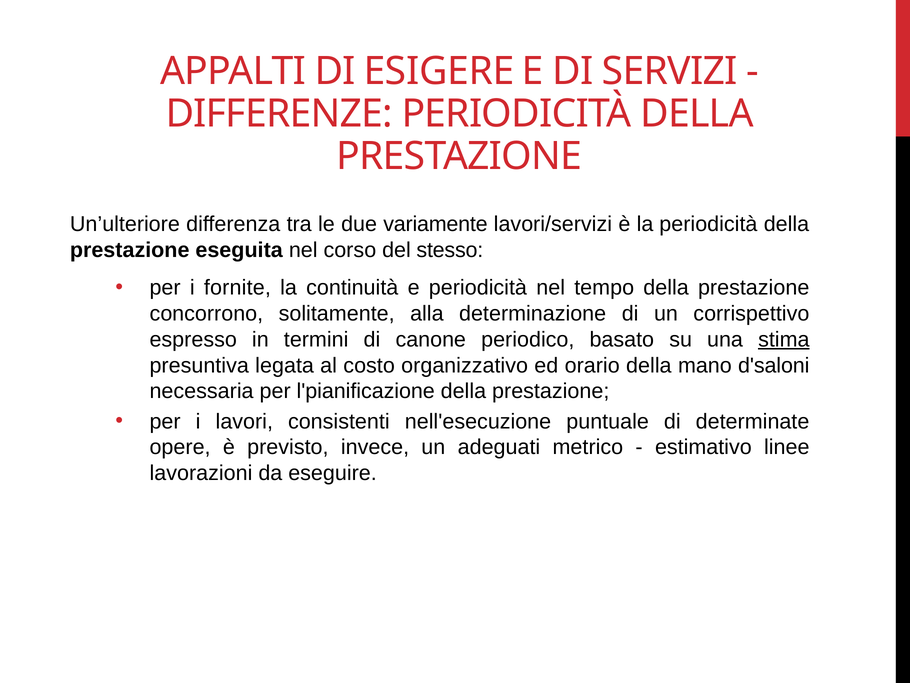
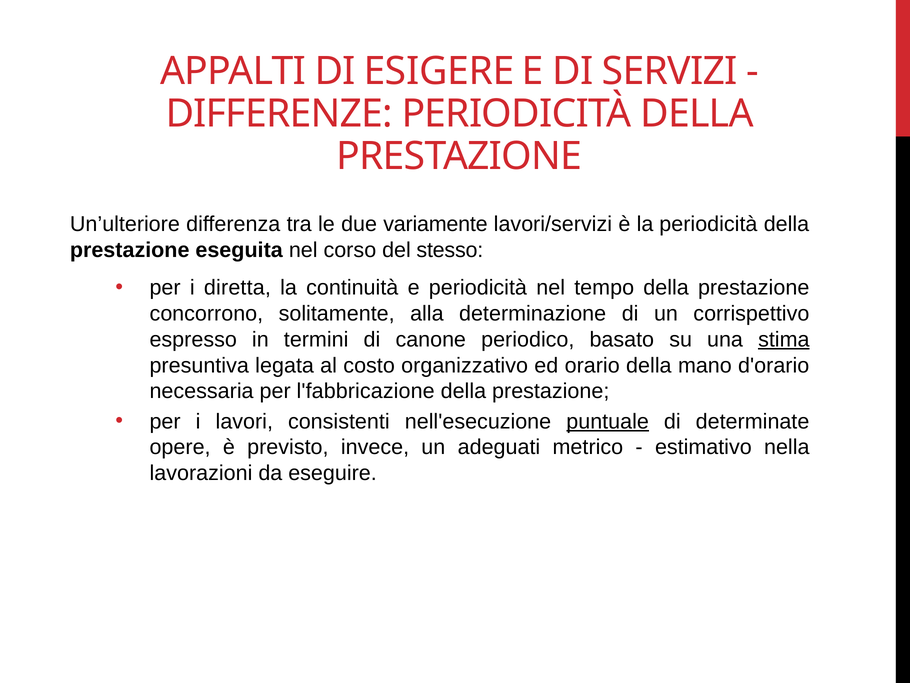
fornite: fornite -> diretta
d'saloni: d'saloni -> d'orario
l'pianificazione: l'pianificazione -> l'fabbricazione
puntuale underline: none -> present
linee: linee -> nella
